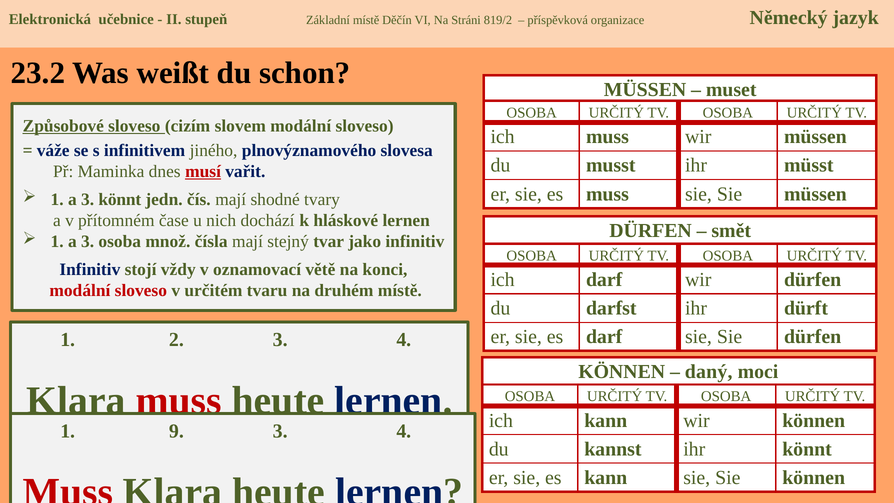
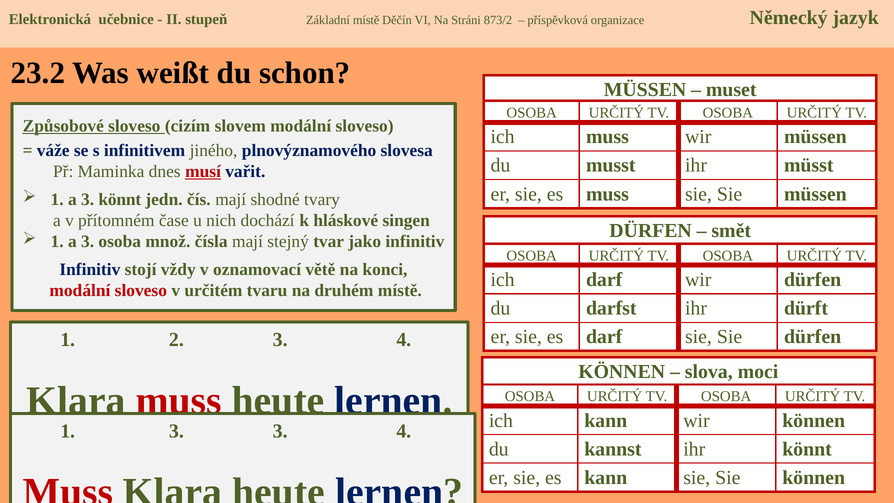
819/2: 819/2 -> 873/2
hláskové lernen: lernen -> singen
daný: daný -> slova
1 9: 9 -> 3
